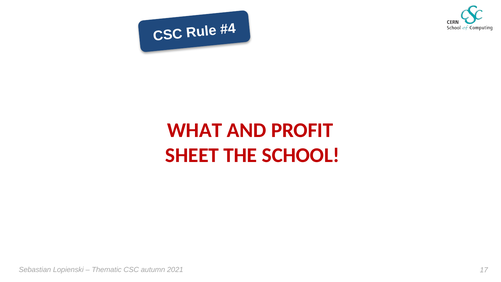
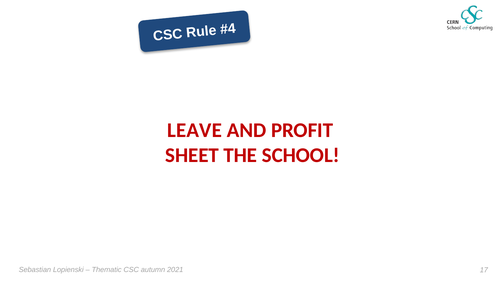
WHAT: WHAT -> LEAVE
